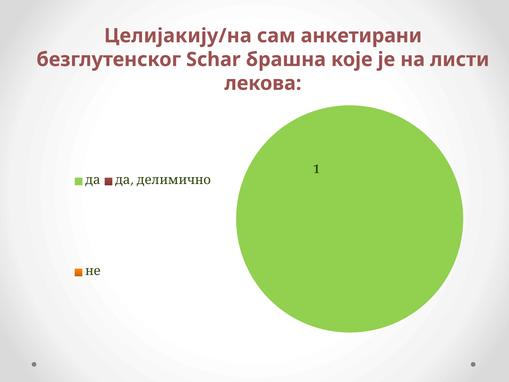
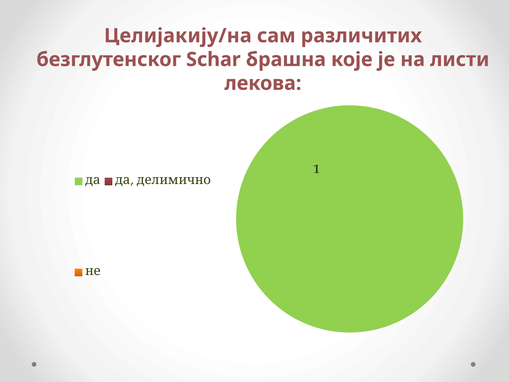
анкетирани: анкетирани -> различитих
